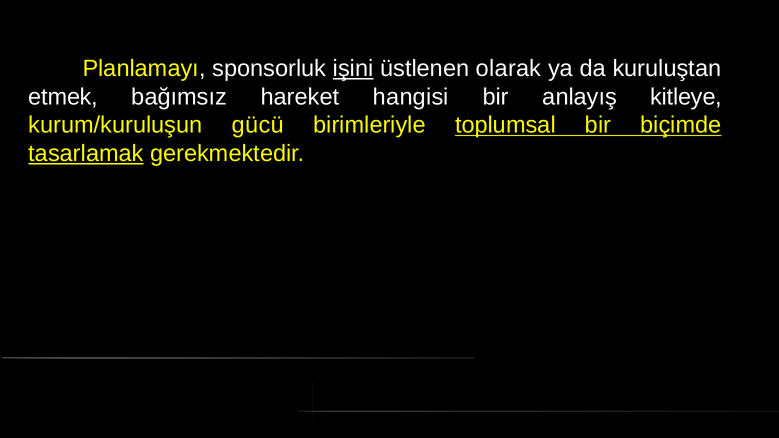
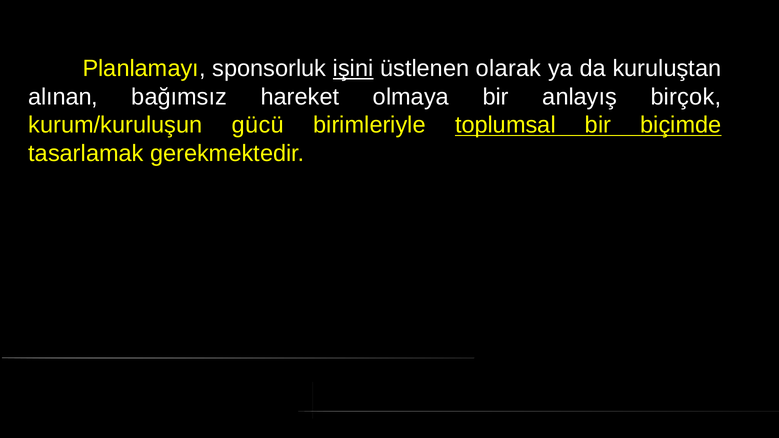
etmek: etmek -> alınan
hangisi: hangisi -> olmaya
kitleye: kitleye -> birçok
tasarlamak underline: present -> none
